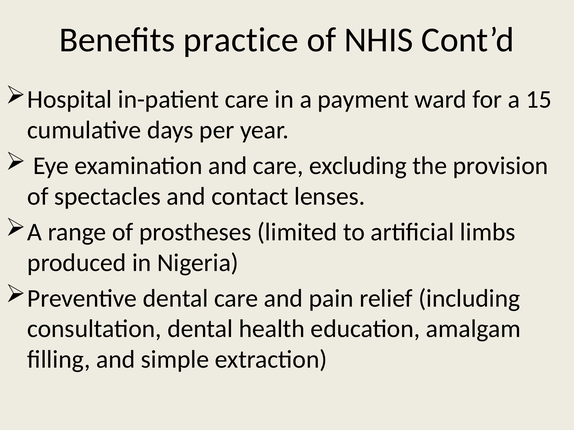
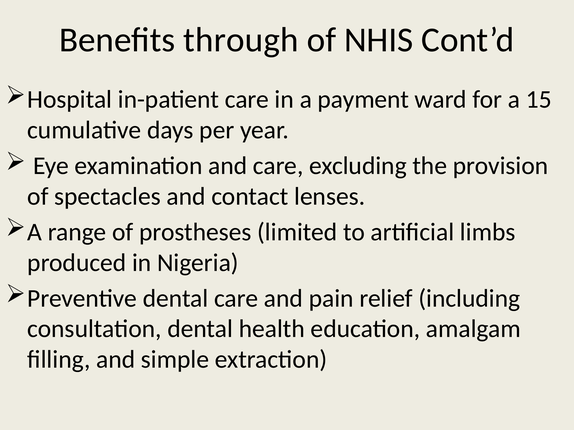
practice: practice -> through
